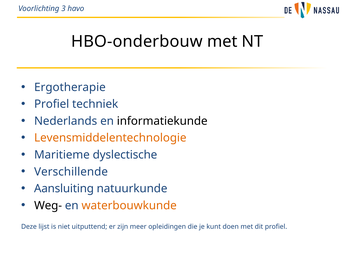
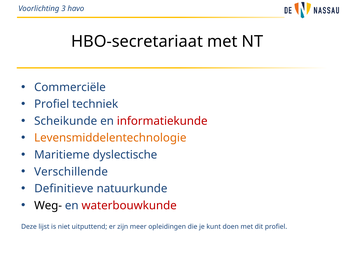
HBO-onderbouw: HBO-onderbouw -> HBO-secretariaat
Ergotherapie: Ergotherapie -> Commerciële
Nederlands: Nederlands -> Scheikunde
informatiekunde colour: black -> red
Aansluiting: Aansluiting -> Definitieve
waterbouwkunde colour: orange -> red
